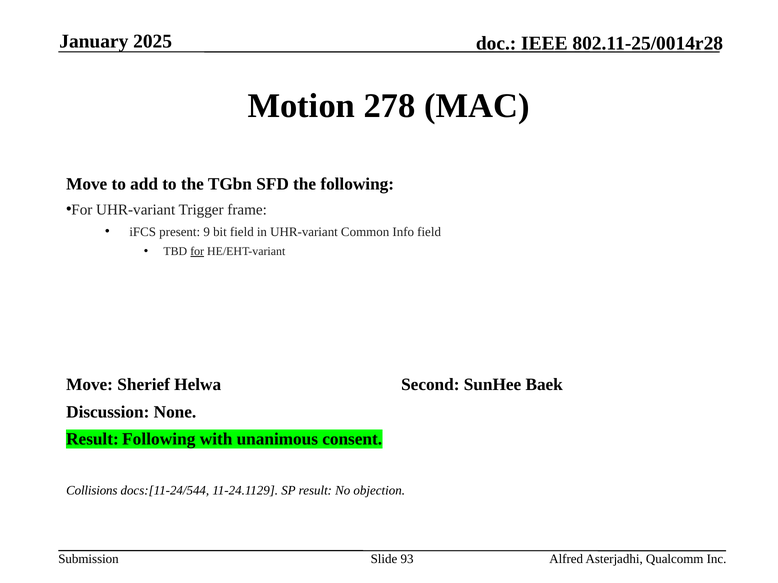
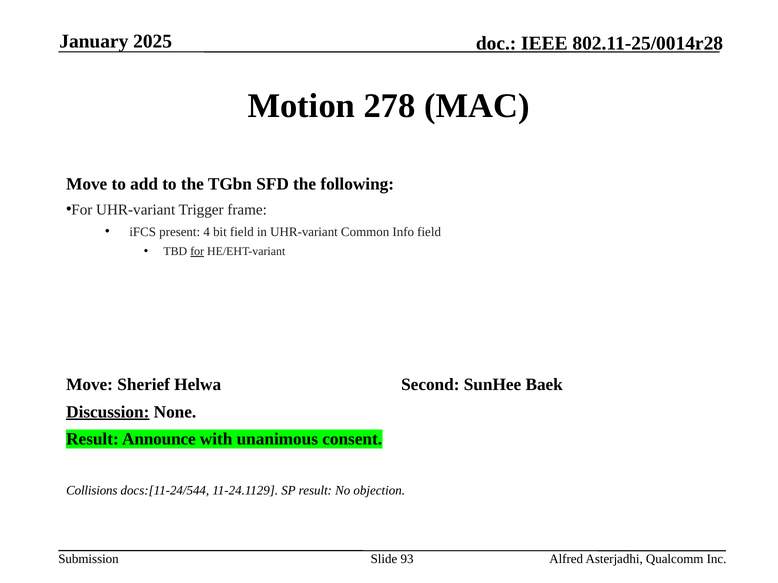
9: 9 -> 4
Discussion underline: none -> present
Result Following: Following -> Announce
